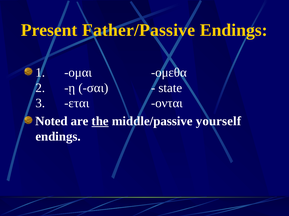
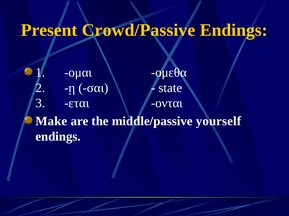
Father/Passive: Father/Passive -> Crowd/Passive
Noted: Noted -> Make
the underline: present -> none
